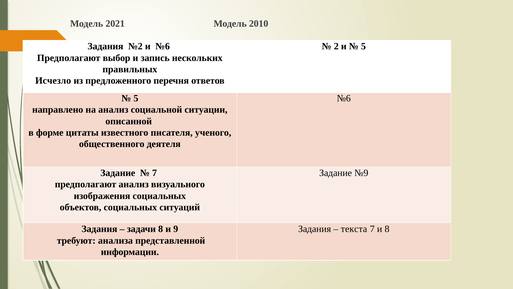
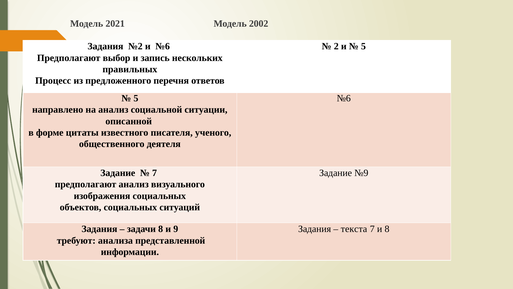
2010: 2010 -> 2002
Исчезло: Исчезло -> Процесс
